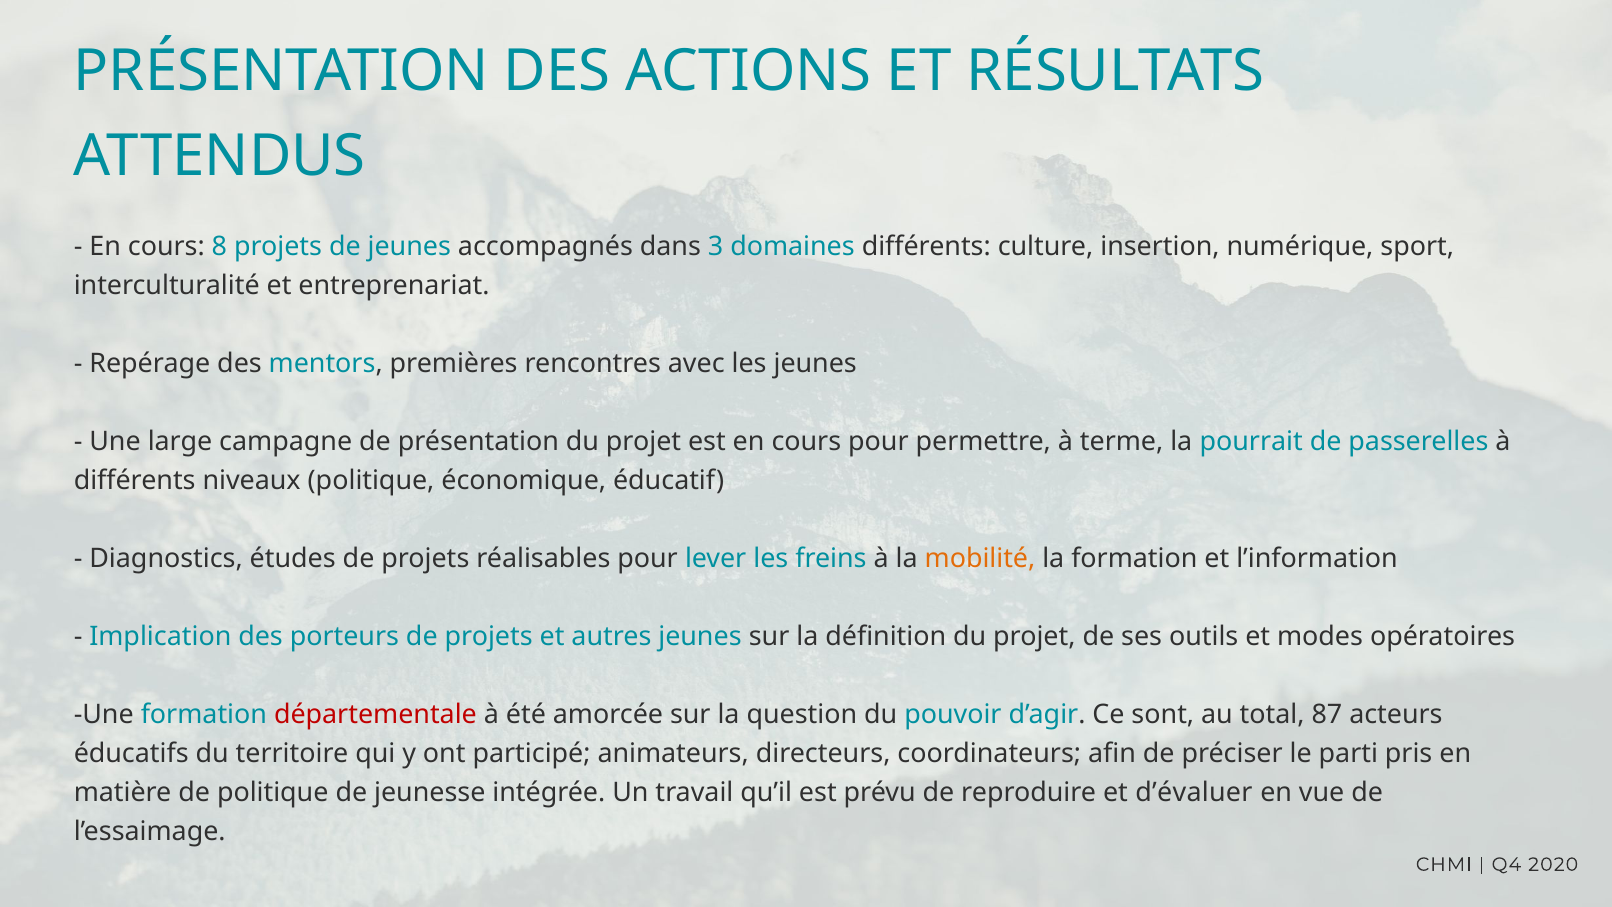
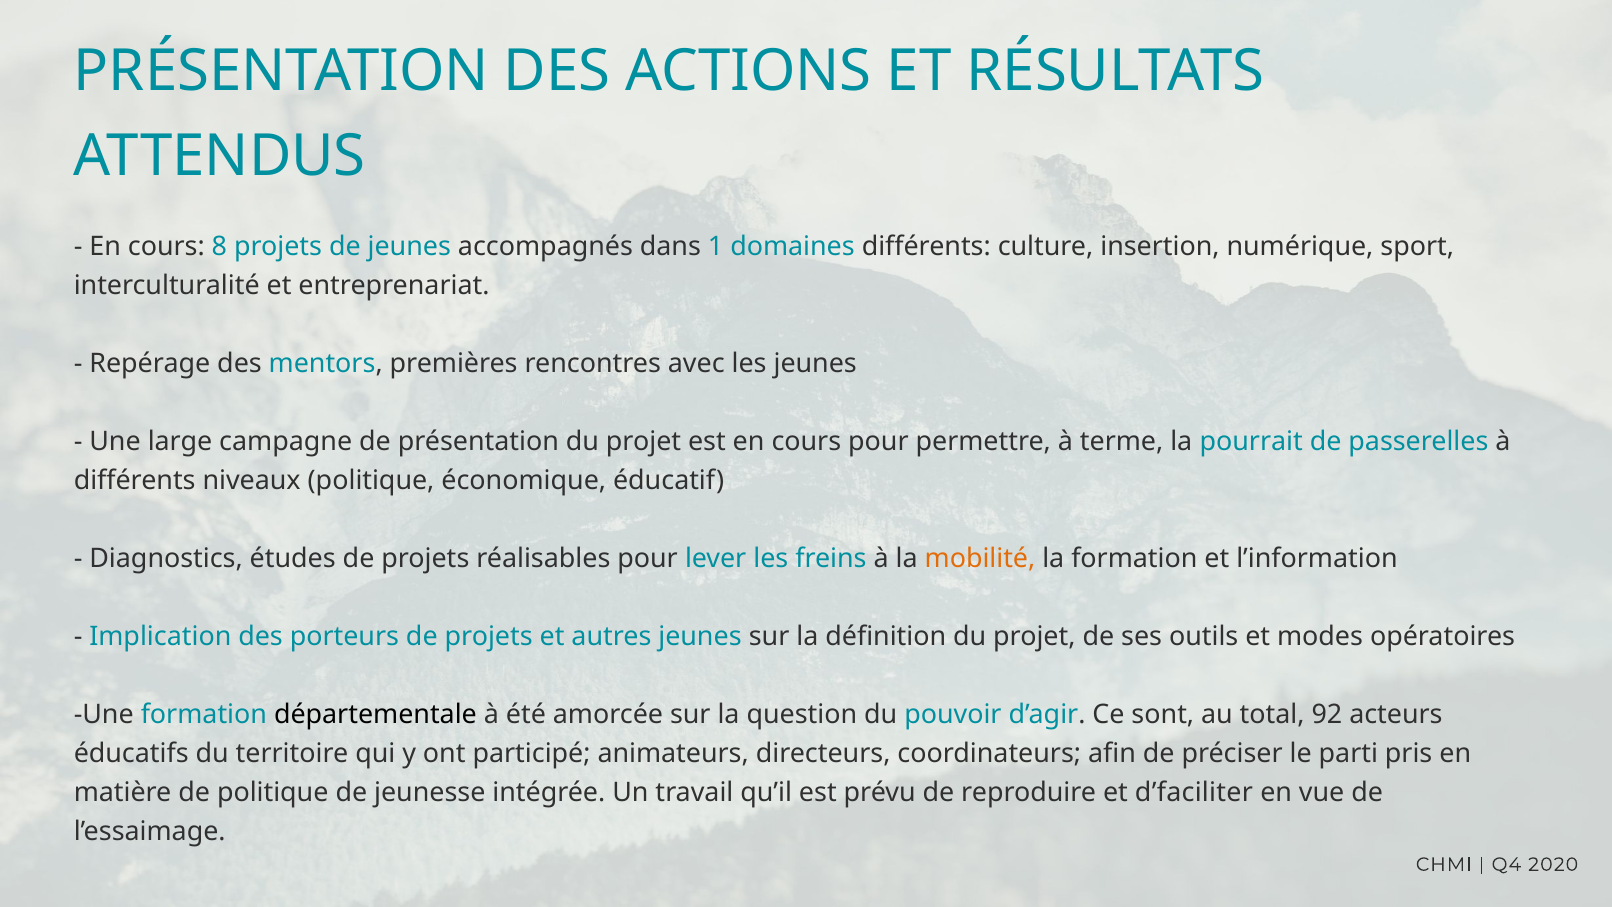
3: 3 -> 1
départementale colour: red -> black
87: 87 -> 92
d’évaluer: d’évaluer -> d’faciliter
